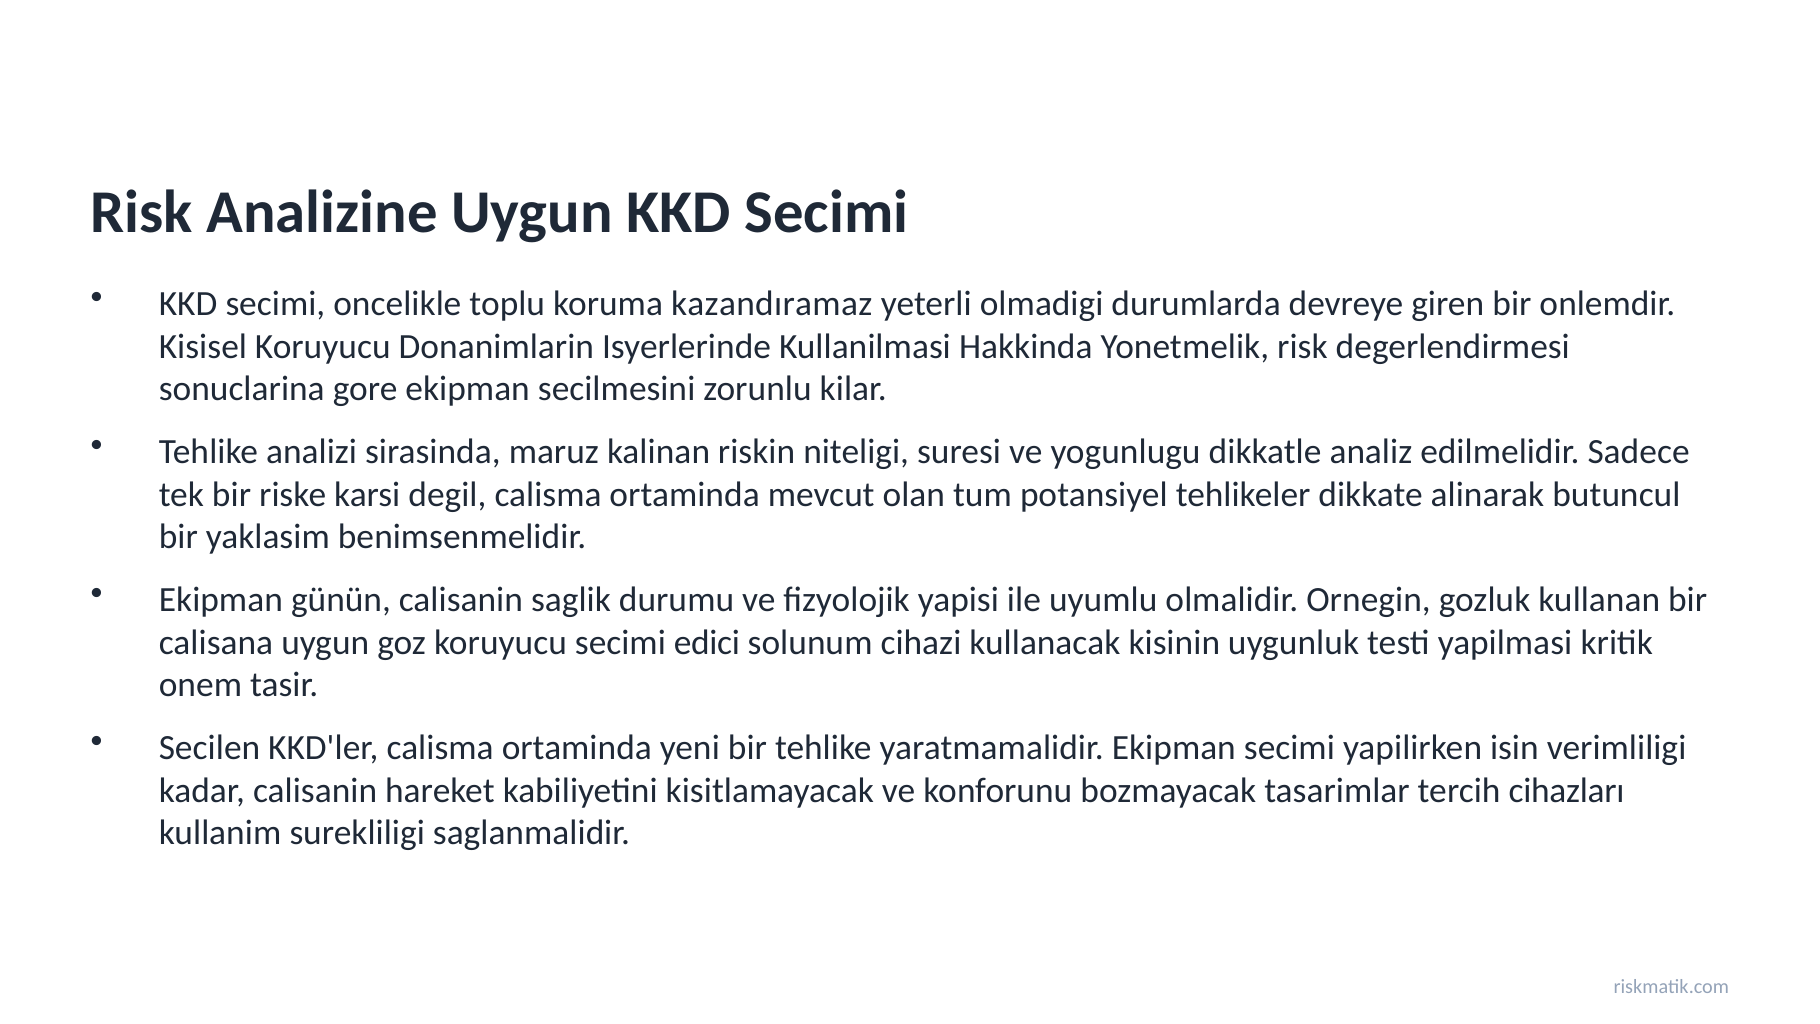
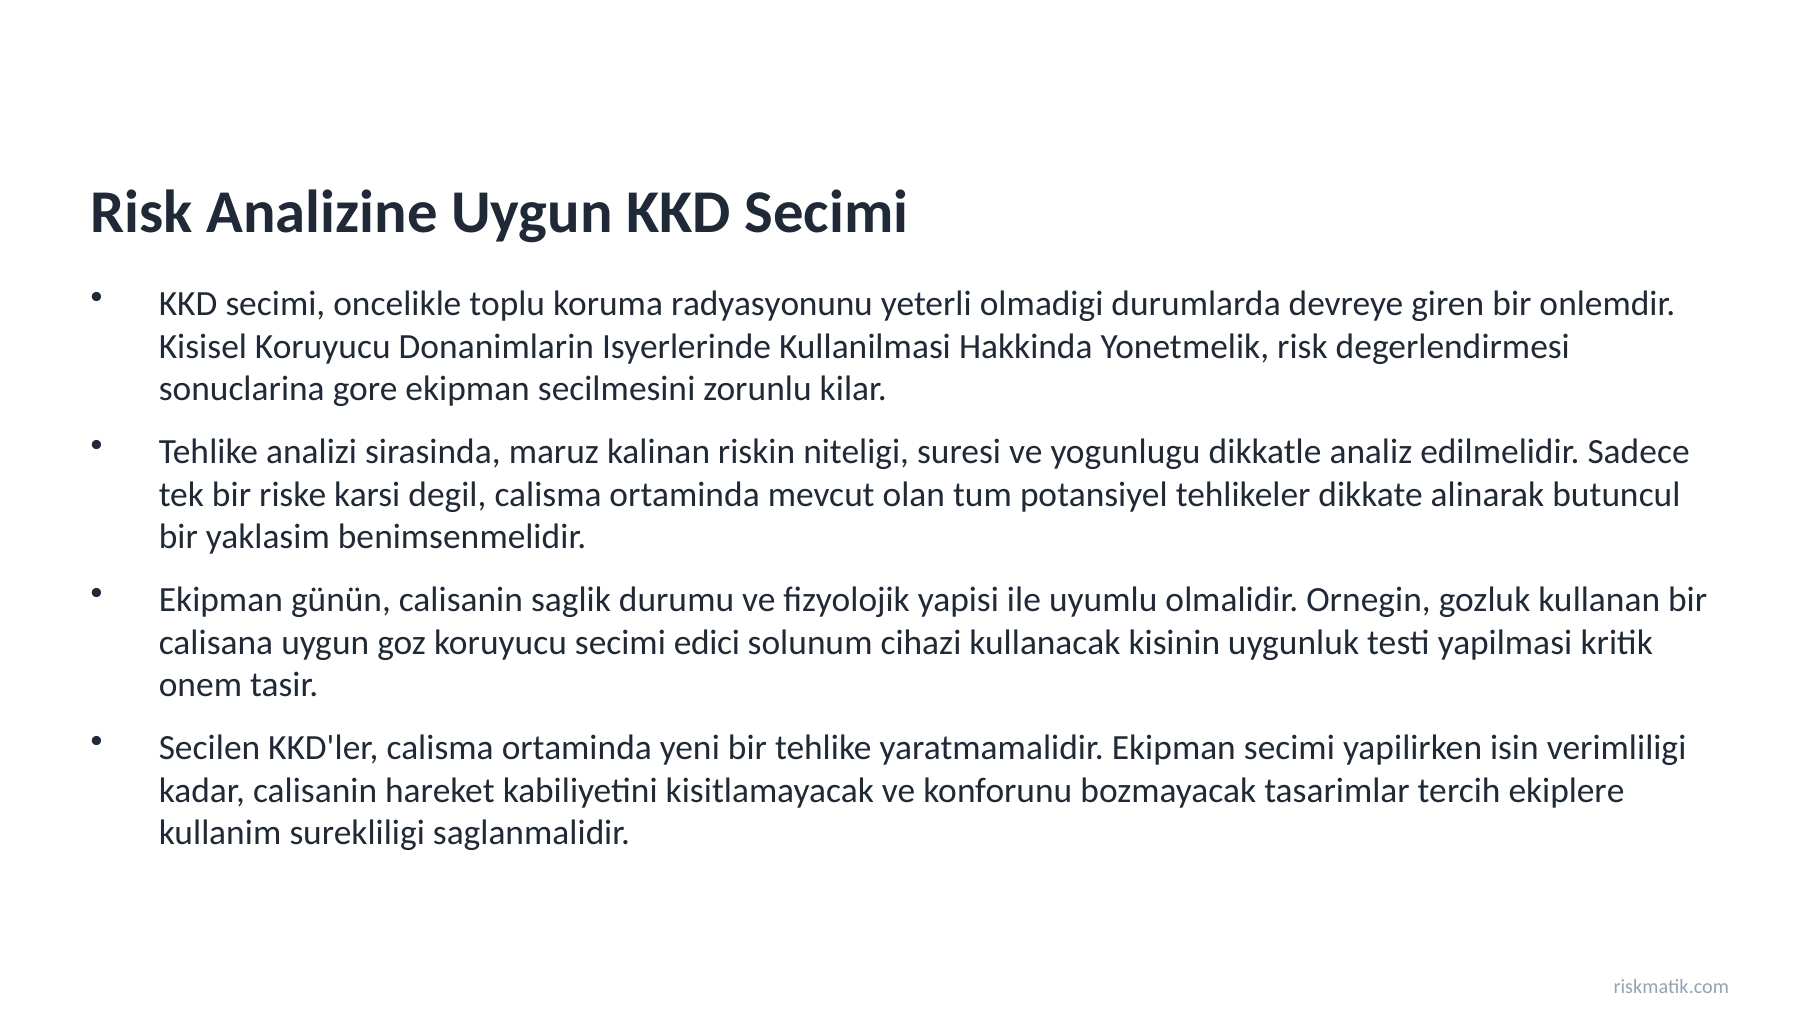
kazandıramaz: kazandıramaz -> radyasyonunu
cihazları: cihazları -> ekiplere
